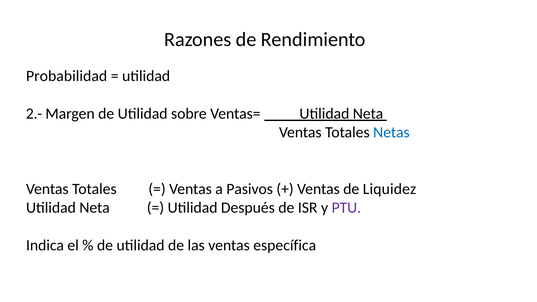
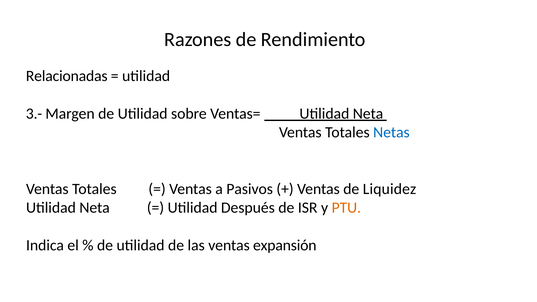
Probabilidad: Probabilidad -> Relacionadas
2.-: 2.- -> 3.-
PTU colour: purple -> orange
específica: específica -> expansión
